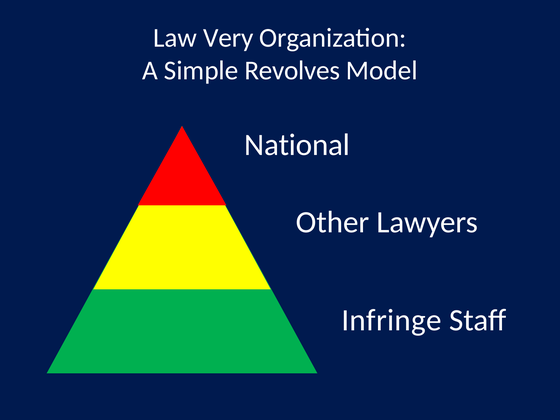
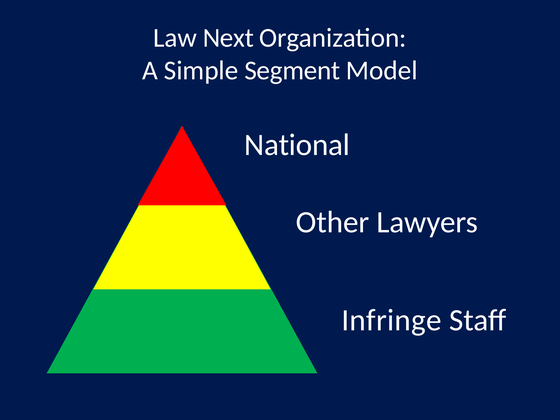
Very: Very -> Next
Revolves: Revolves -> Segment
